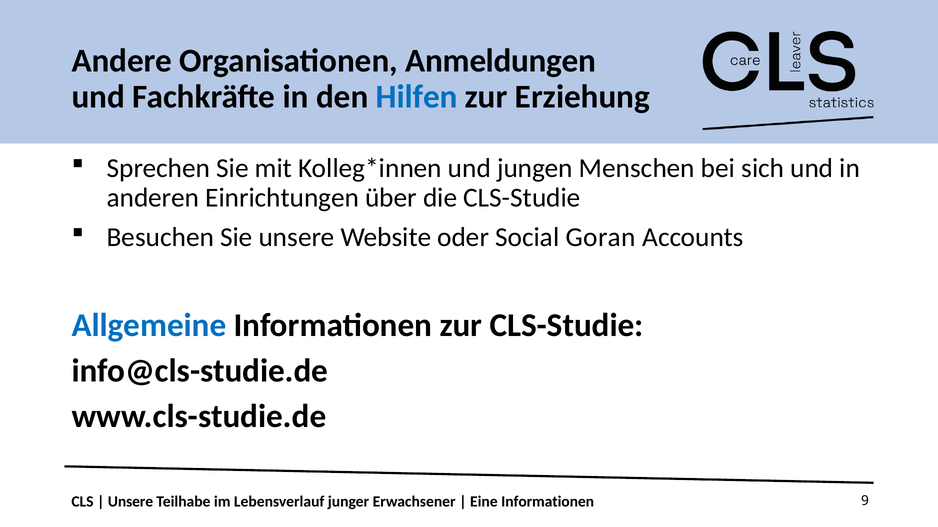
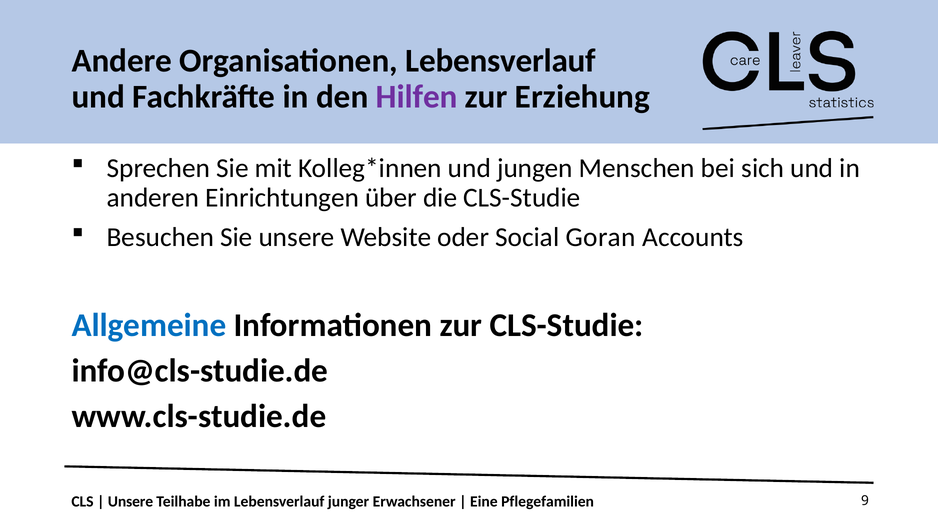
Organisationen Anmeldungen: Anmeldungen -> Lebensverlauf
Hilfen colour: blue -> purple
Eine Informationen: Informationen -> Pflegefamilien
